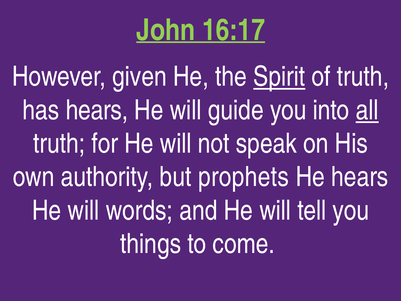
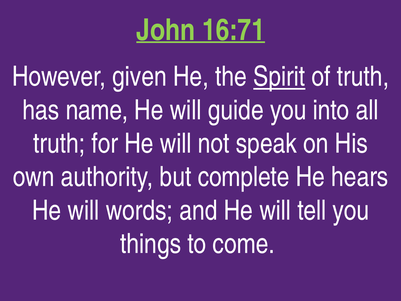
16:17: 16:17 -> 16:71
has hears: hears -> name
all underline: present -> none
prophets: prophets -> complete
